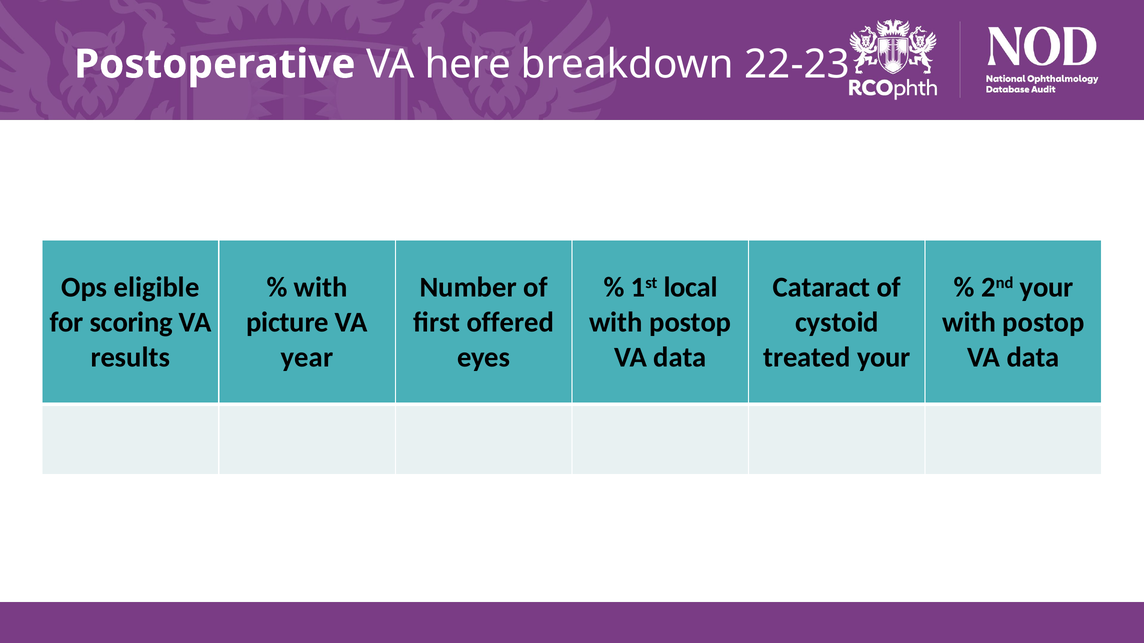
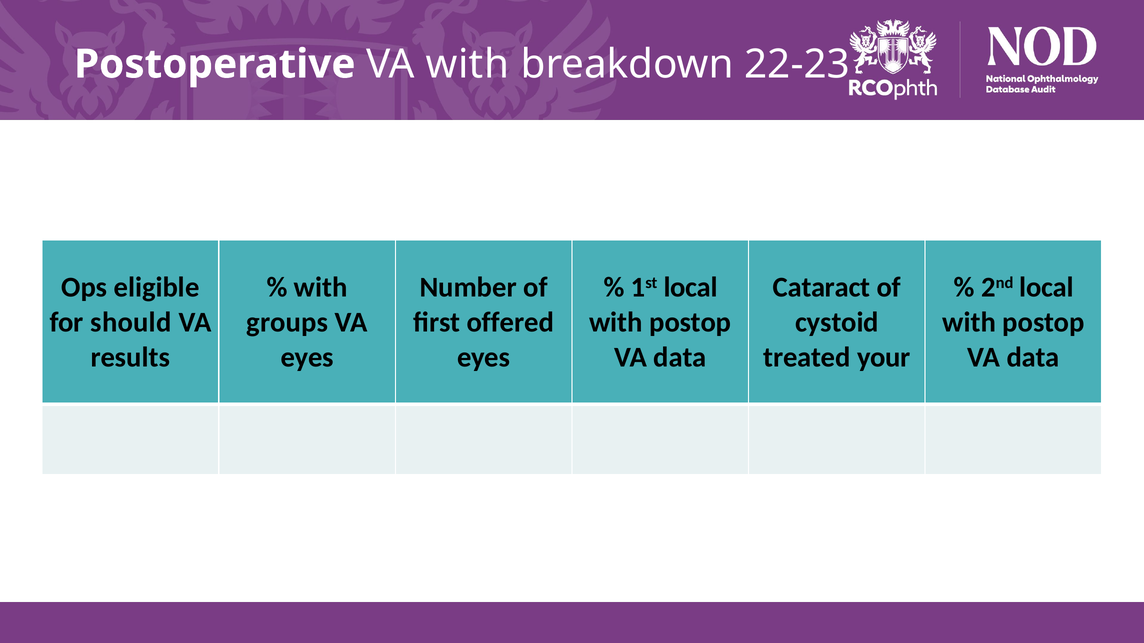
VA here: here -> with
2nd your: your -> local
scoring: scoring -> should
picture: picture -> groups
year at (307, 358): year -> eyes
